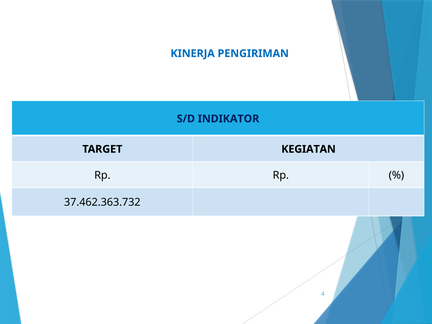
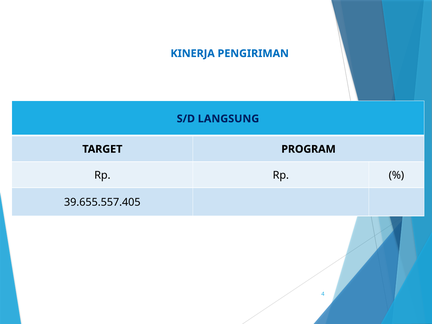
INDIKATOR: INDIKATOR -> LANGSUNG
KEGIATAN: KEGIATAN -> PROGRAM
37.462.363.732: 37.462.363.732 -> 39.655.557.405
